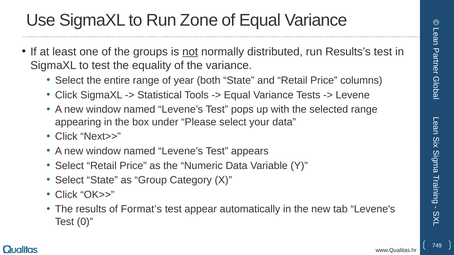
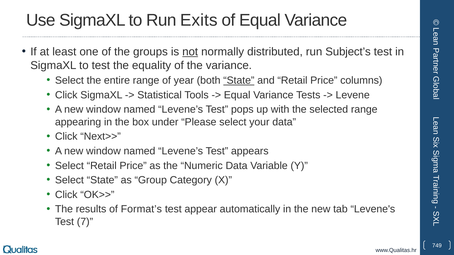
Zone: Zone -> Exits
Results’s: Results’s -> Subject’s
State at (239, 81) underline: none -> present
0: 0 -> 7
